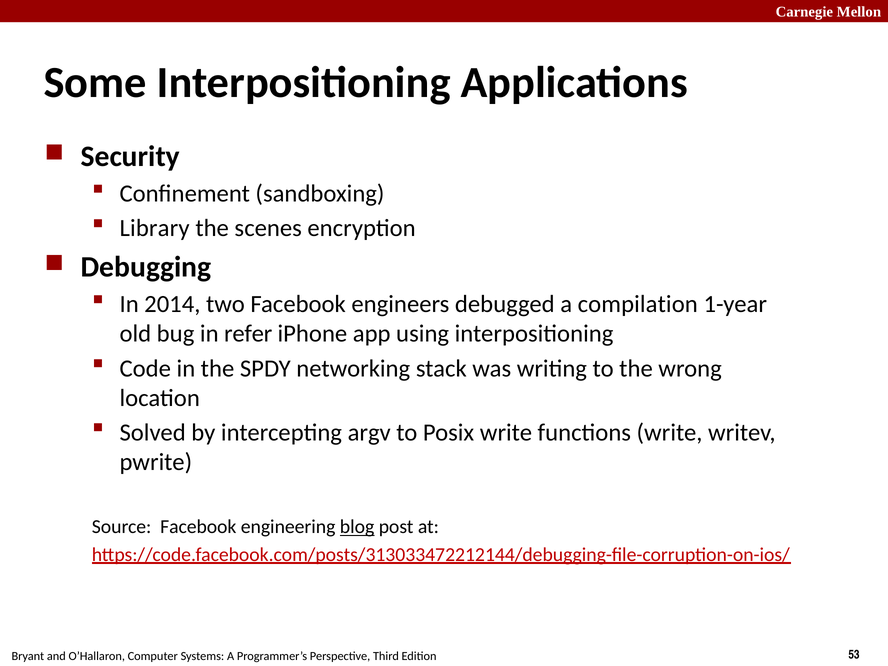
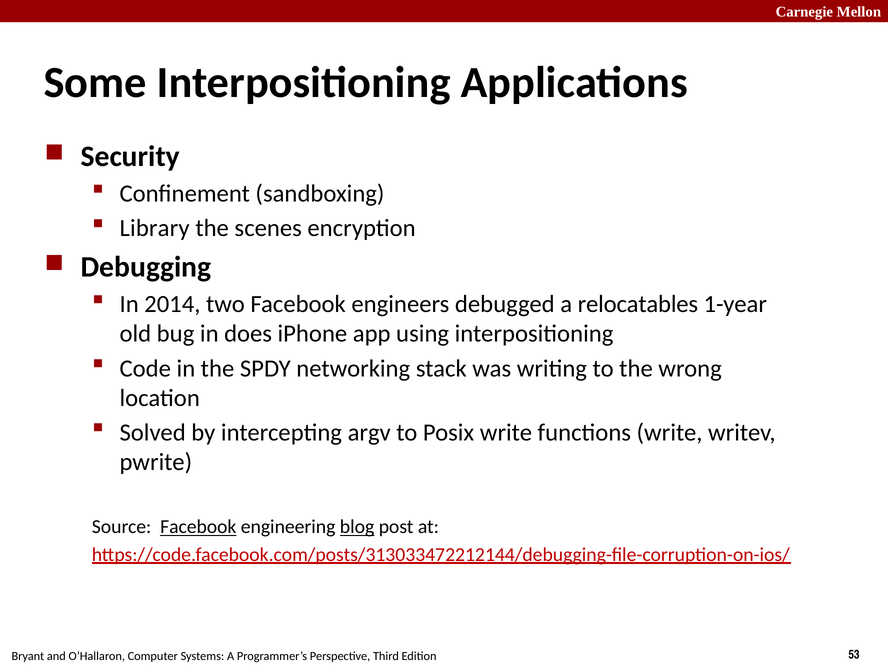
compilation: compilation -> relocatables
refer: refer -> does
Facebook at (198, 527) underline: none -> present
